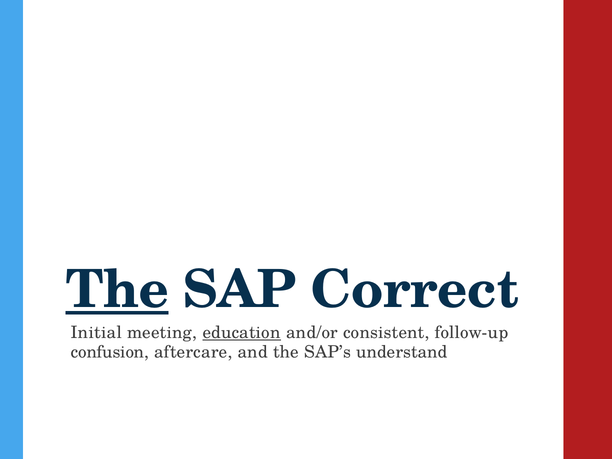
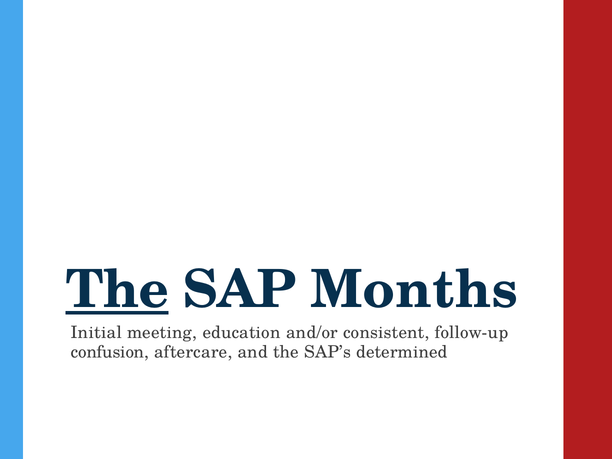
Correct: Correct -> Months
education underline: present -> none
understand: understand -> determined
